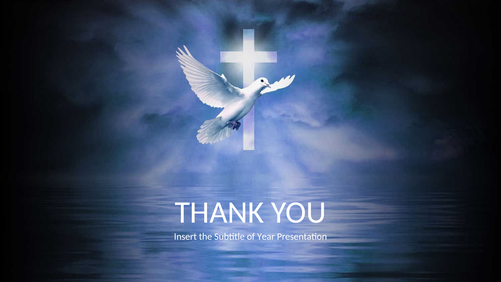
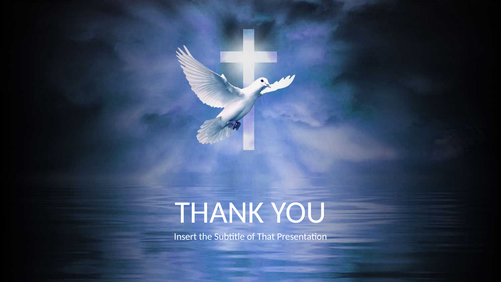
Year: Year -> That
